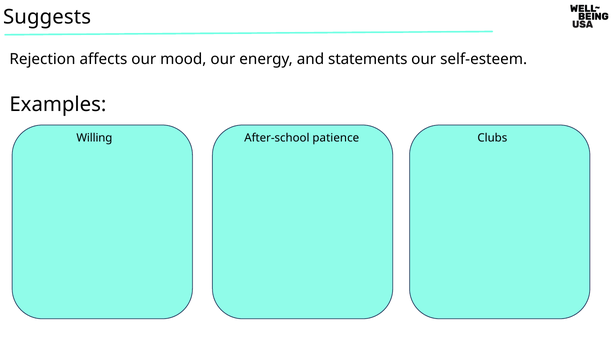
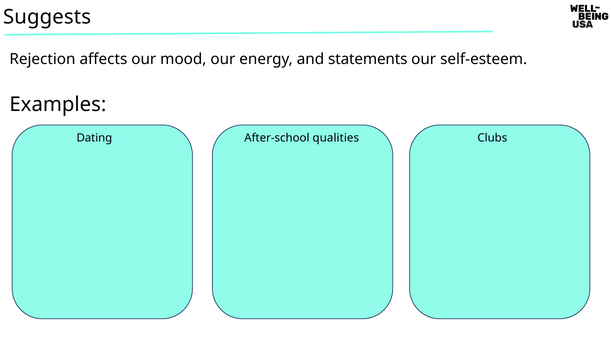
Willing: Willing -> Dating
patience: patience -> qualities
